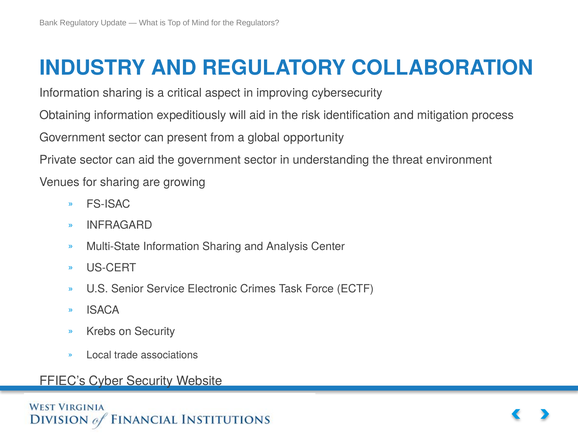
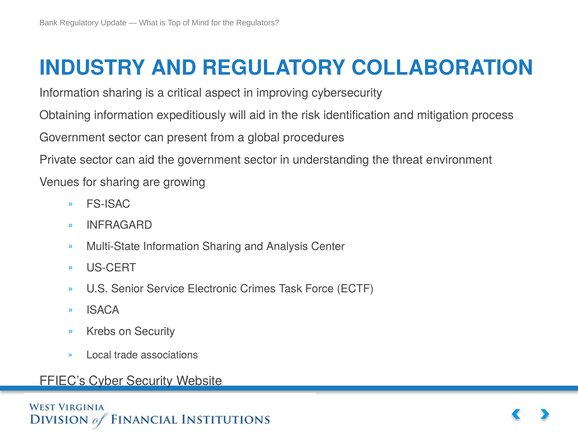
opportunity: opportunity -> procedures
